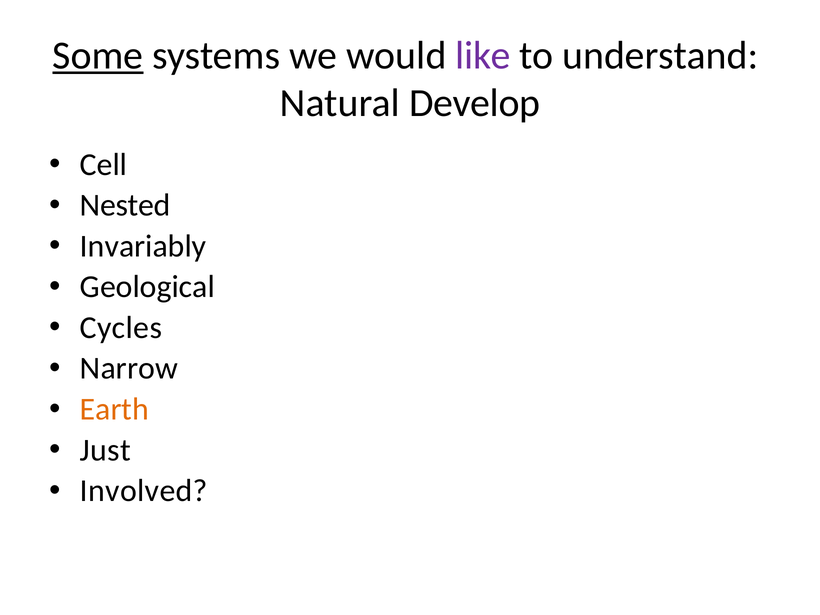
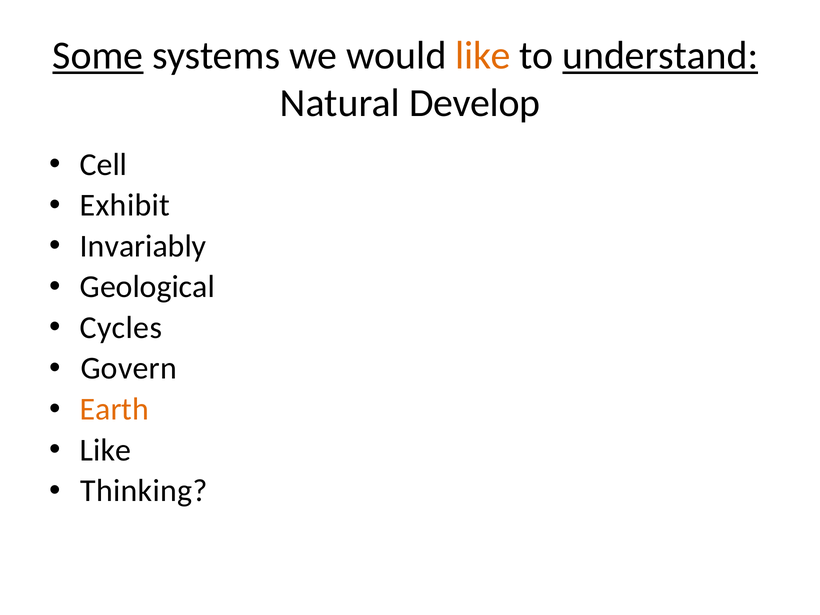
like at (483, 55) colour: purple -> orange
understand underline: none -> present
Nested: Nested -> Exhibit
Narrow: Narrow -> Govern
Just at (105, 450): Just -> Like
Involved: Involved -> Thinking
